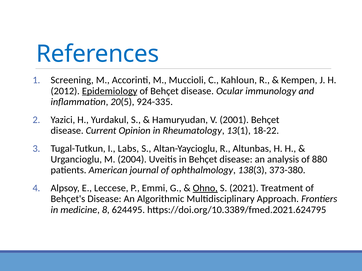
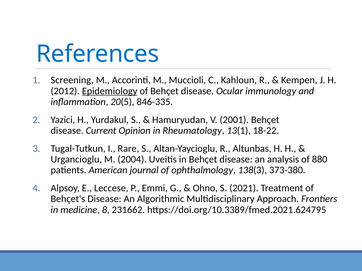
924-335: 924-335 -> 846-335
Labs: Labs -> Rare
Ohno underline: present -> none
624495: 624495 -> 231662
